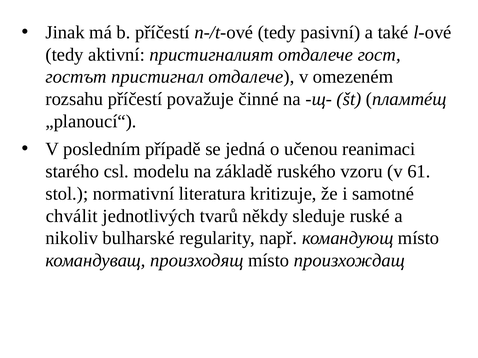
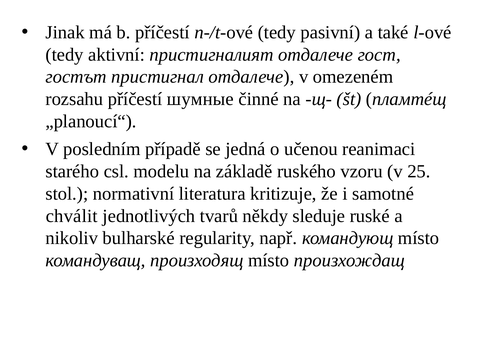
považuje: považuje -> шумные
61: 61 -> 25
